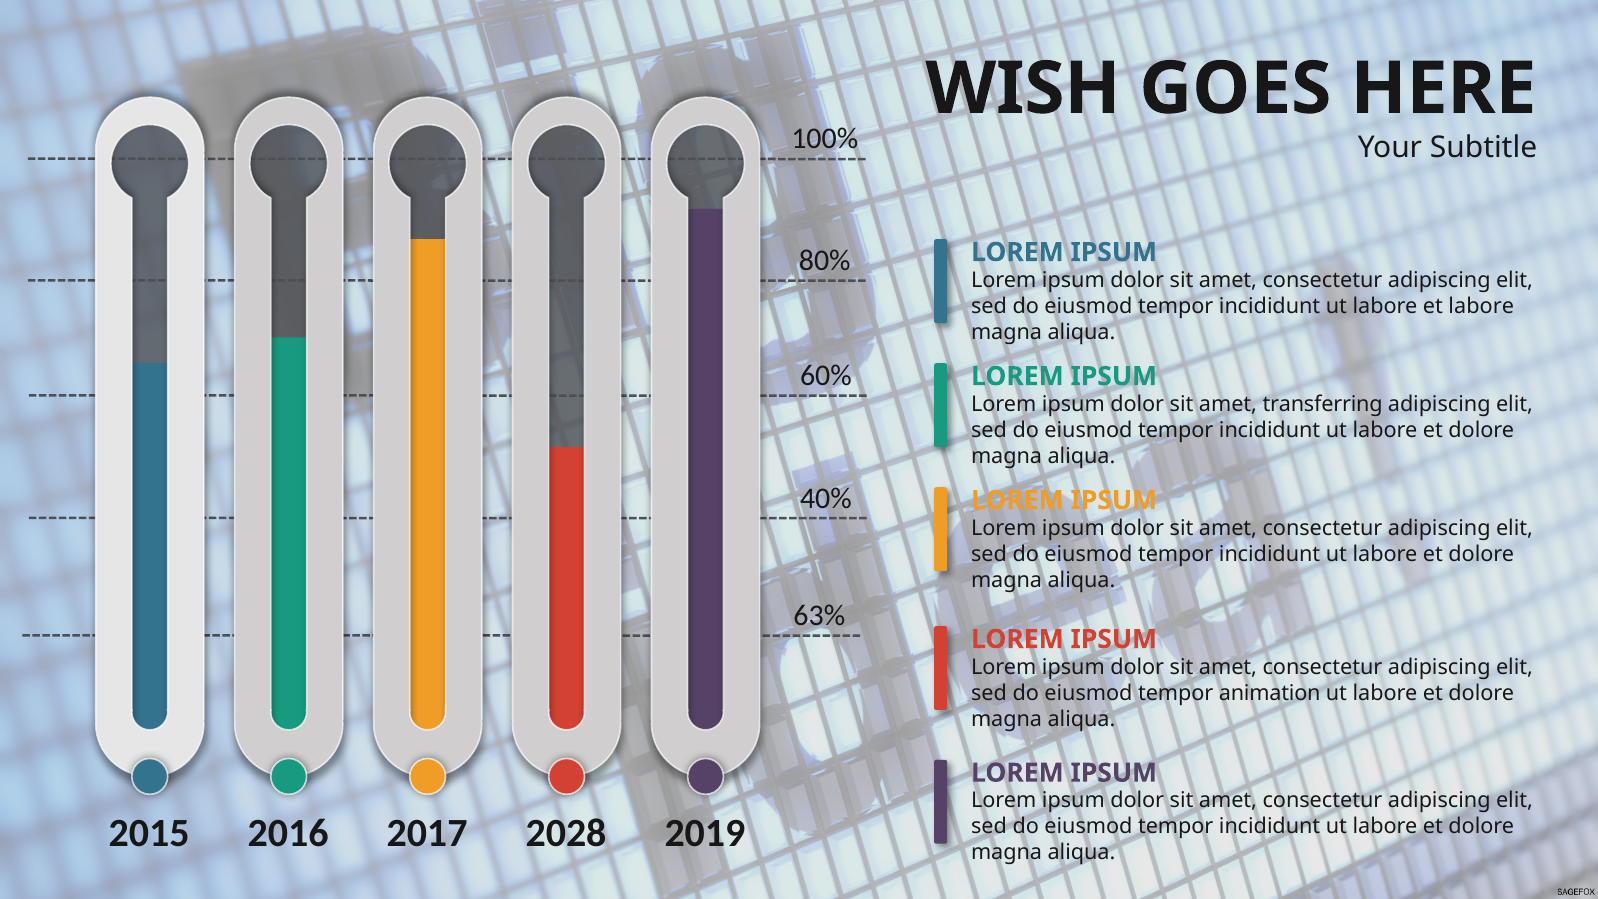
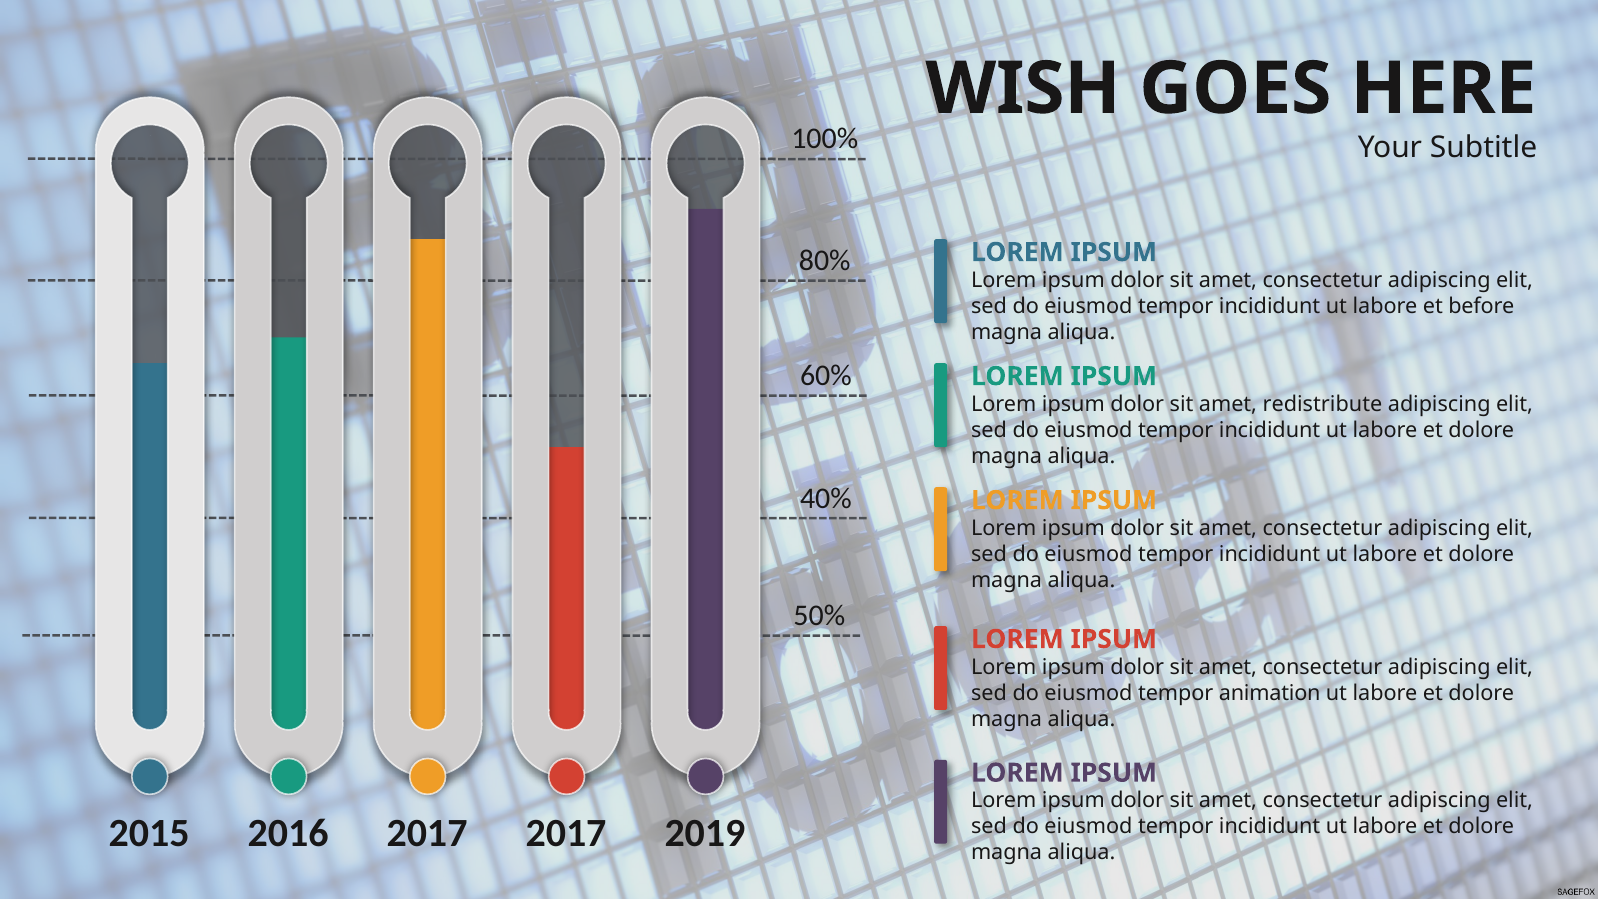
et labore: labore -> before
transferring: transferring -> redistribute
63%: 63% -> 50%
2017 2028: 2028 -> 2017
